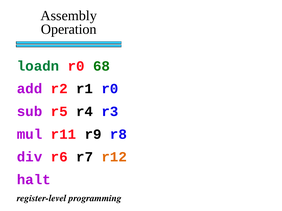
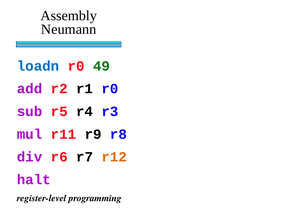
Operation: Operation -> Neumann
loadn colour: green -> blue
68: 68 -> 49
